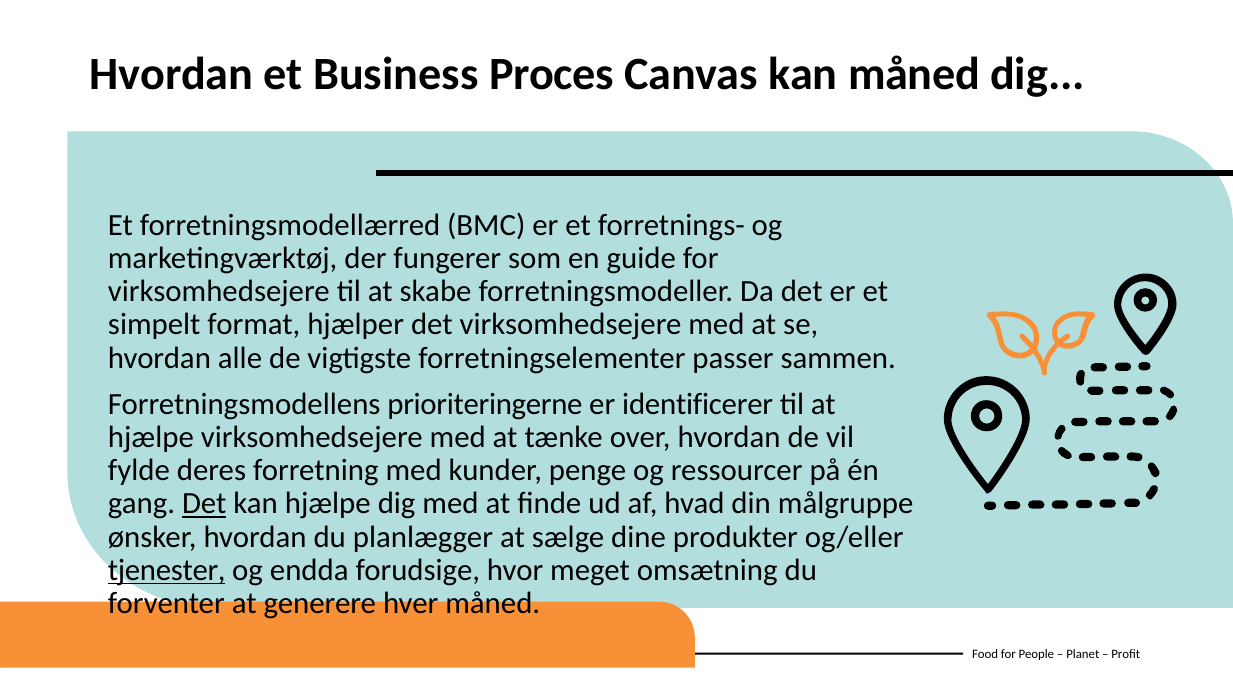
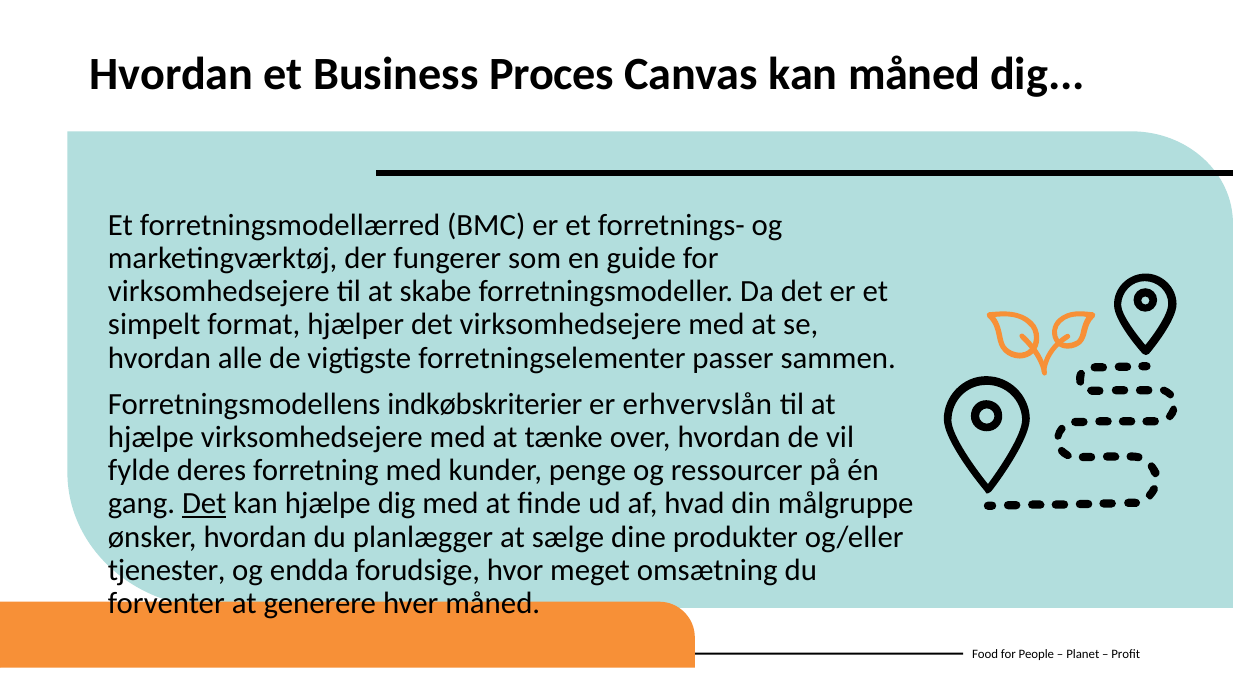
prioriteringerne: prioriteringerne -> indkøbskriterier
identificerer: identificerer -> erhvervslån
tjenester underline: present -> none
